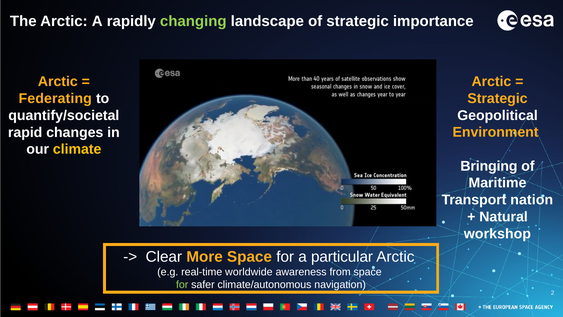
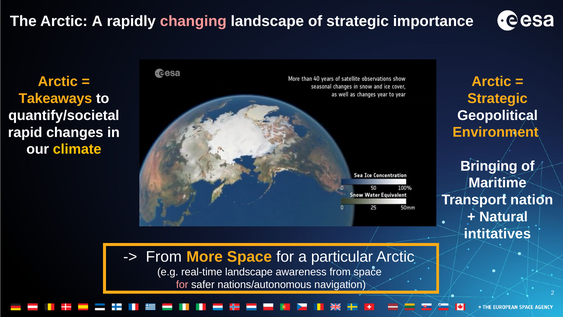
changing colour: light green -> pink
Federating: Federating -> Takeaways
workshop: workshop -> intitatives
Clear at (164, 256): Clear -> From
real-time worldwide: worldwide -> landscape
for at (182, 284) colour: light green -> pink
climate/autonomous: climate/autonomous -> nations/autonomous
